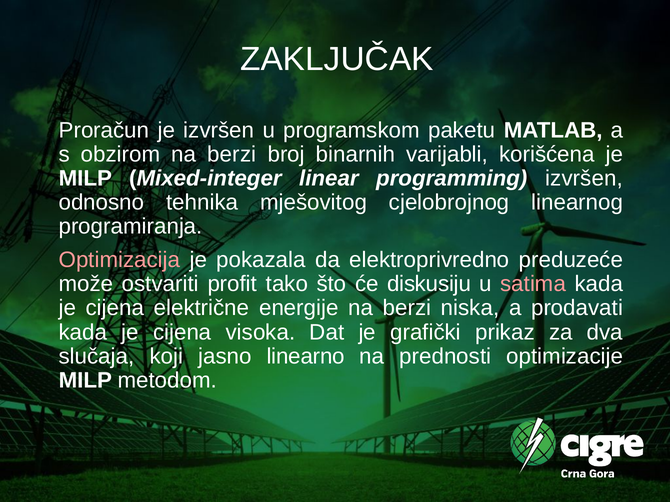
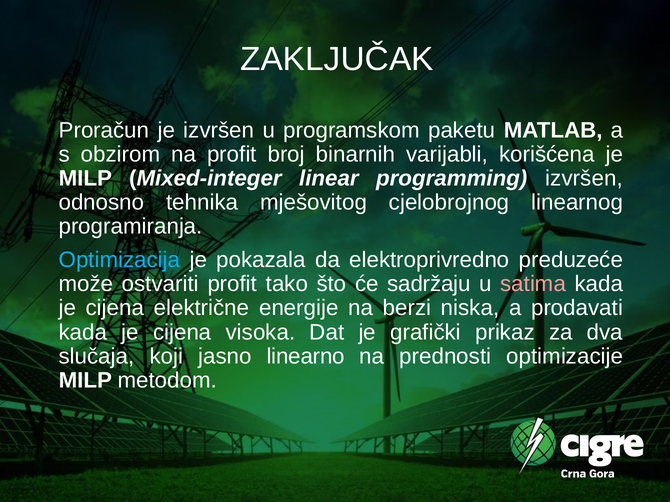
obzirom na berzi: berzi -> profit
Optimizacija colour: pink -> light blue
diskusiju: diskusiju -> sadržaju
